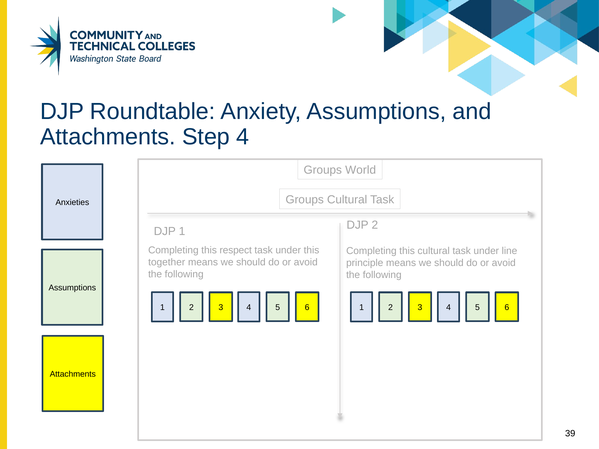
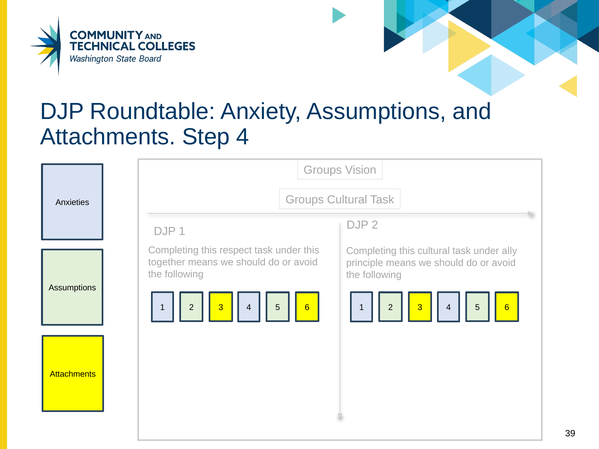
World: World -> Vision
line: line -> ally
